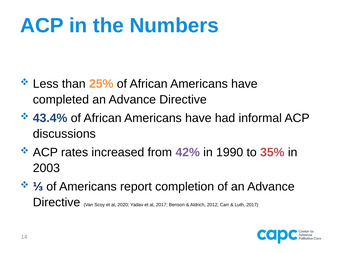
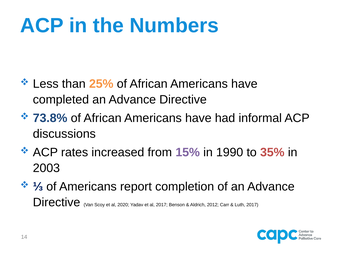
43.4%: 43.4% -> 73.8%
42%: 42% -> 15%
